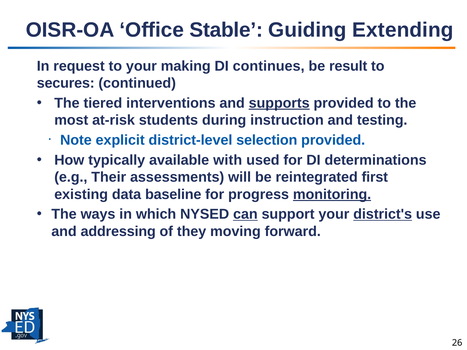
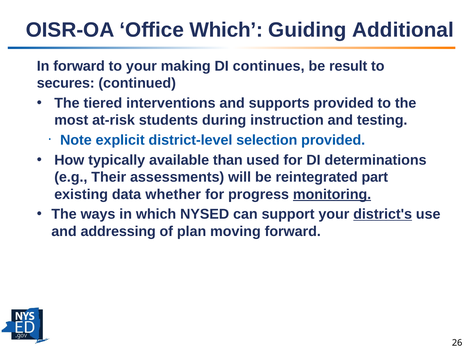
Office Stable: Stable -> Which
Extending: Extending -> Additional
In request: request -> forward
supports underline: present -> none
with: with -> than
first: first -> part
baseline: baseline -> whether
can underline: present -> none
they: they -> plan
